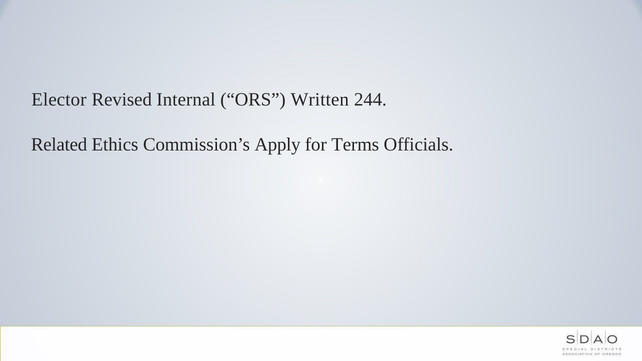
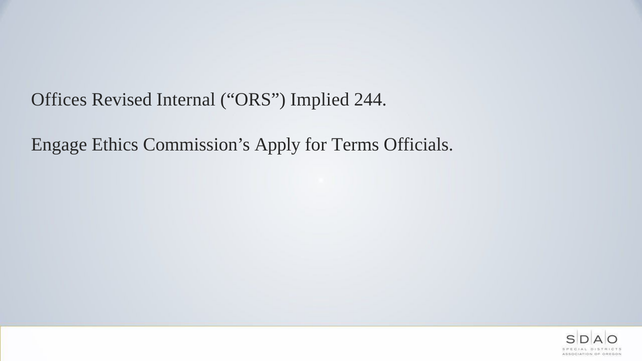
Elector: Elector -> Offices
Written: Written -> Implied
Related: Related -> Engage
